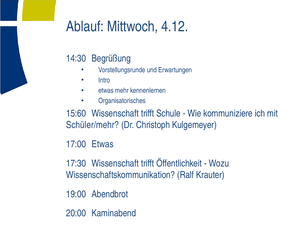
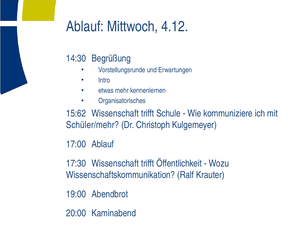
15:60: 15:60 -> 15:62
17:00 Etwas: Etwas -> Ablauf
